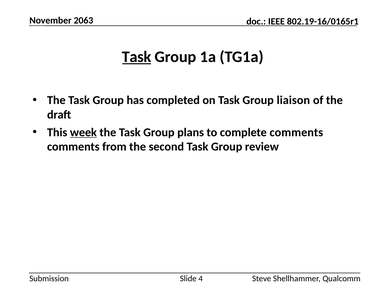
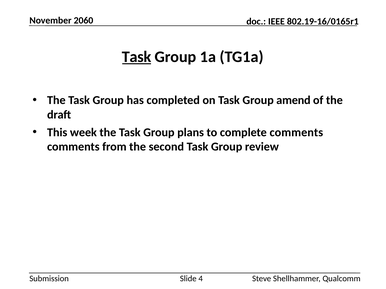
2063: 2063 -> 2060
liaison: liaison -> amend
week underline: present -> none
